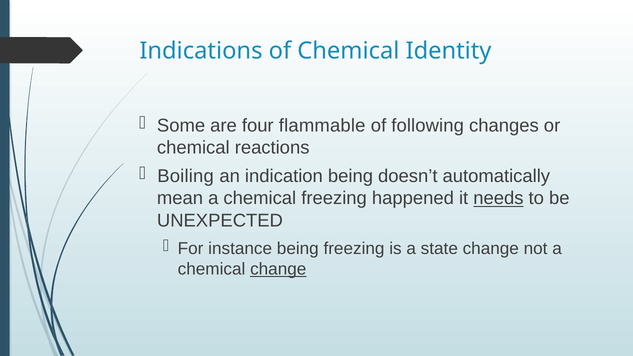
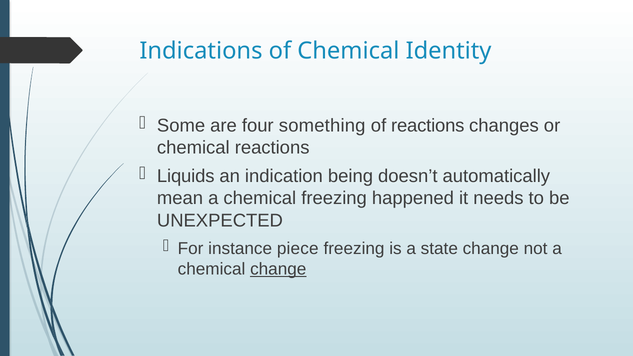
flammable: flammable -> something
of following: following -> reactions
Boiling: Boiling -> Liquids
needs underline: present -> none
instance being: being -> piece
